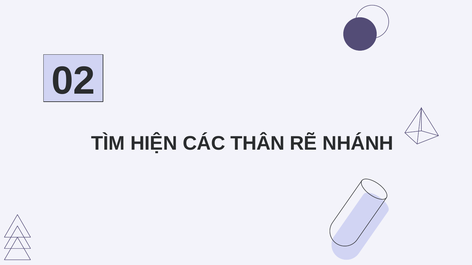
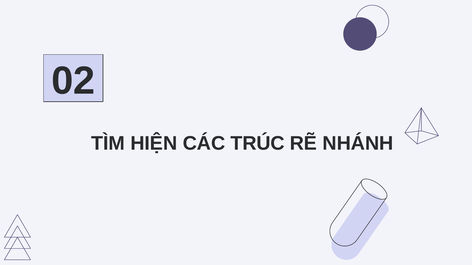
THÂN: THÂN -> TRÚC
